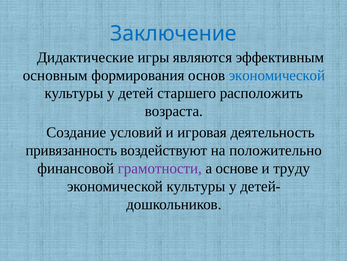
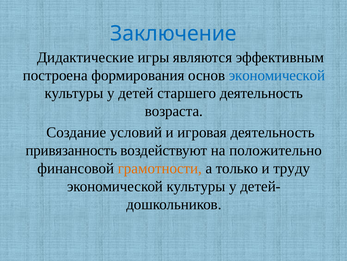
основным: основным -> построена
старшего расположить: расположить -> деятельность
грамотности colour: purple -> orange
основе: основе -> только
